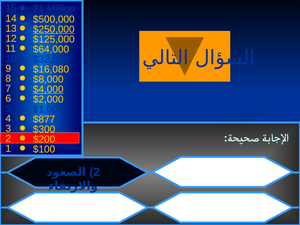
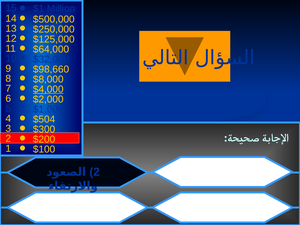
$250,000 underline: present -> none
$16,080: $16,080 -> $98,660
$877: $877 -> $504
